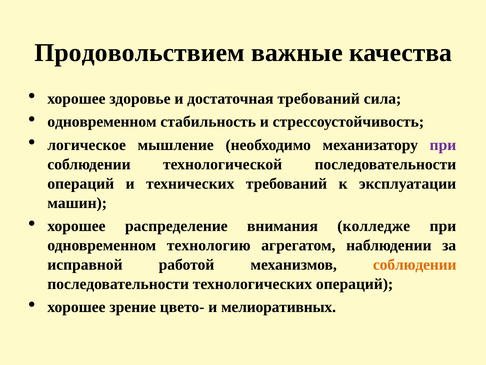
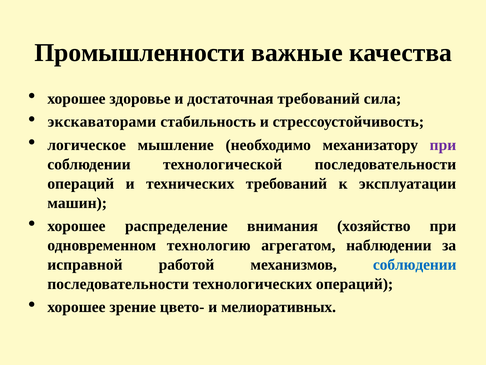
Продовольствием: Продовольствием -> Промышленности
одновременном at (102, 122): одновременном -> экскаваторами
колледже: колледже -> хозяйство
соблюдении at (415, 264) colour: orange -> blue
